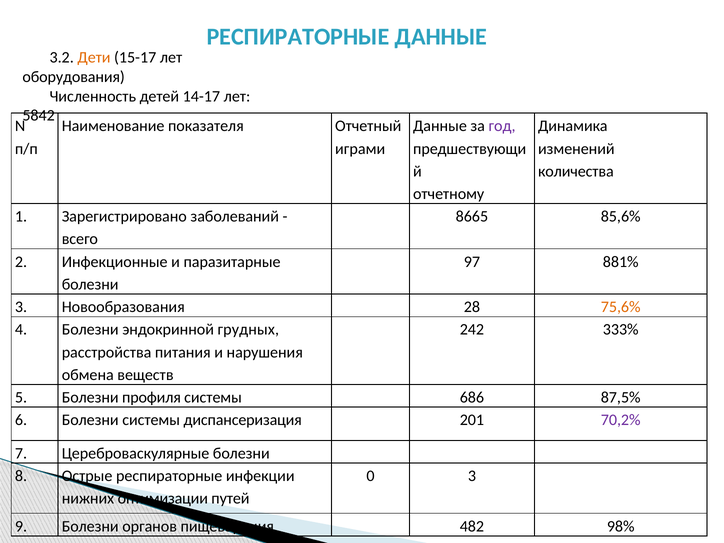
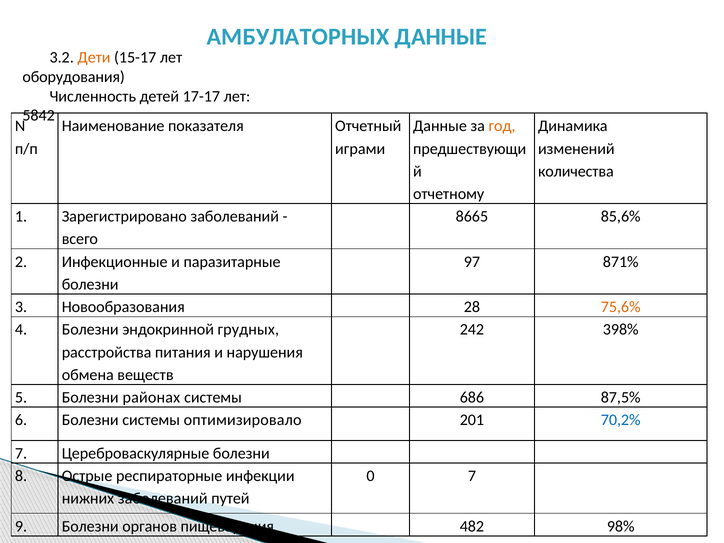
РЕСПИРАТОРНЫЕ at (298, 37): РЕСПИРАТОРНЫЕ -> АМБУЛАТОРНЫХ
14-17: 14-17 -> 17-17
год colour: purple -> orange
881%: 881% -> 871%
333%: 333% -> 398%
профиля: профиля -> районах
диспансеризация: диспансеризация -> оптимизировало
70,2% colour: purple -> blue
0 3: 3 -> 7
нижних оптимизации: оптимизации -> заболеваний
